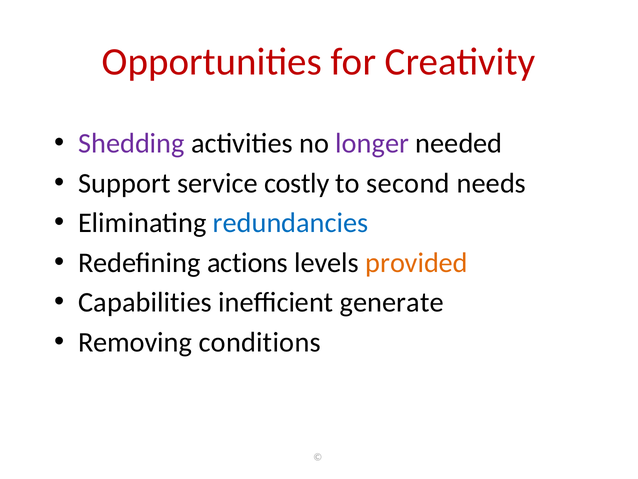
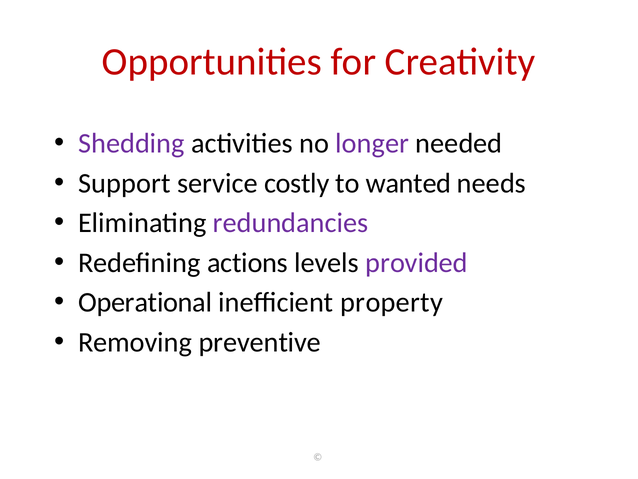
second: second -> wanted
redundancies colour: blue -> purple
provided colour: orange -> purple
Capabilities: Capabilities -> Operational
generate: generate -> property
conditions: conditions -> preventive
